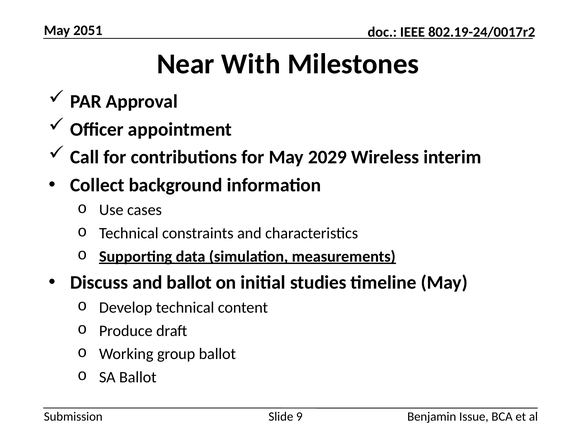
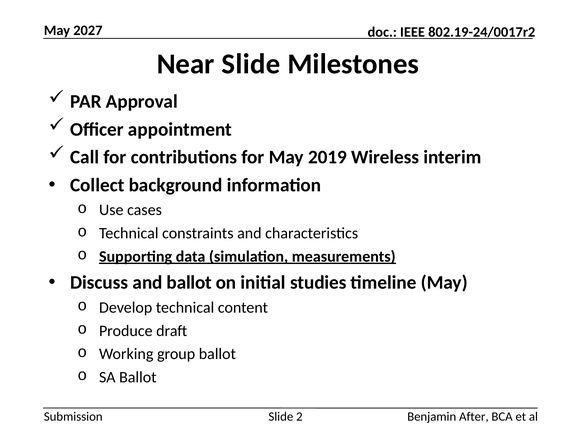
2051: 2051 -> 2027
Near With: With -> Slide
2029: 2029 -> 2019
9: 9 -> 2
Issue: Issue -> After
